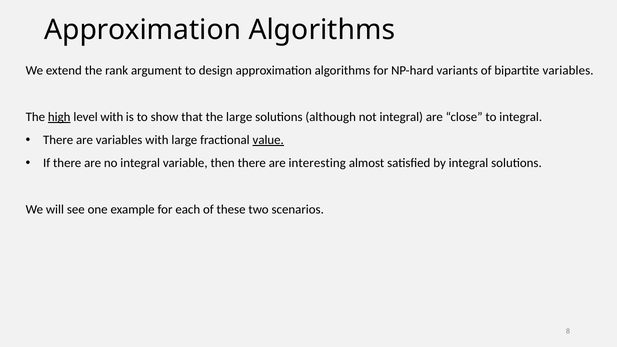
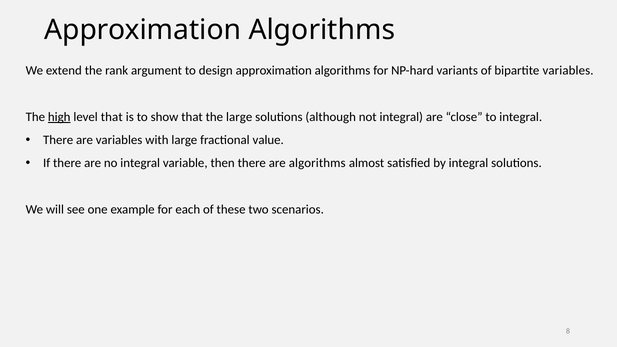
level with: with -> that
value underline: present -> none
are interesting: interesting -> algorithms
